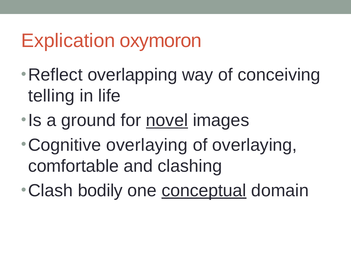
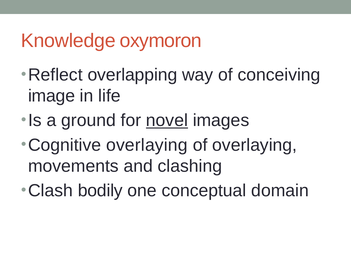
Explication: Explication -> Knowledge
telling: telling -> image
comfortable: comfortable -> movements
conceptual underline: present -> none
